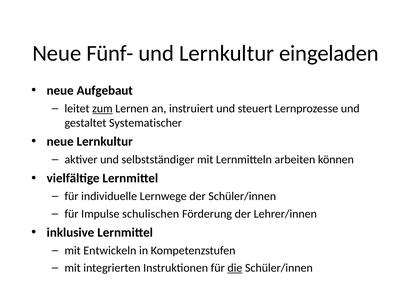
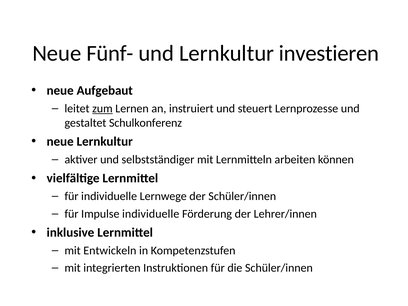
eingeladen: eingeladen -> investieren
Systematischer: Systematischer -> Schulkonferenz
Impulse schulischen: schulischen -> individuelle
die underline: present -> none
